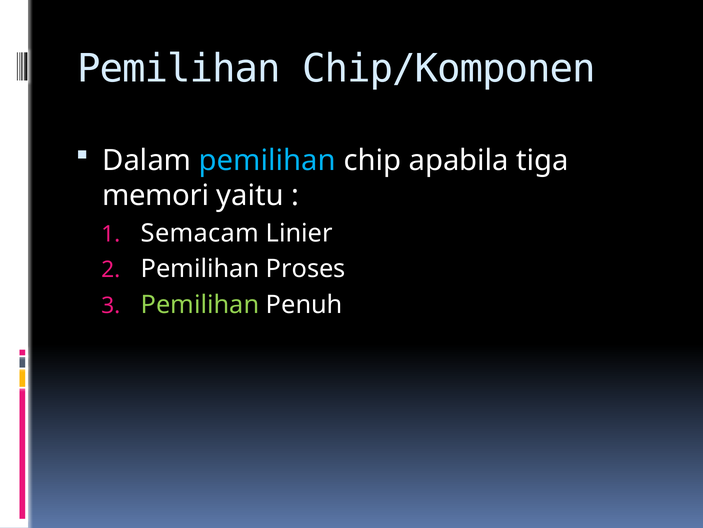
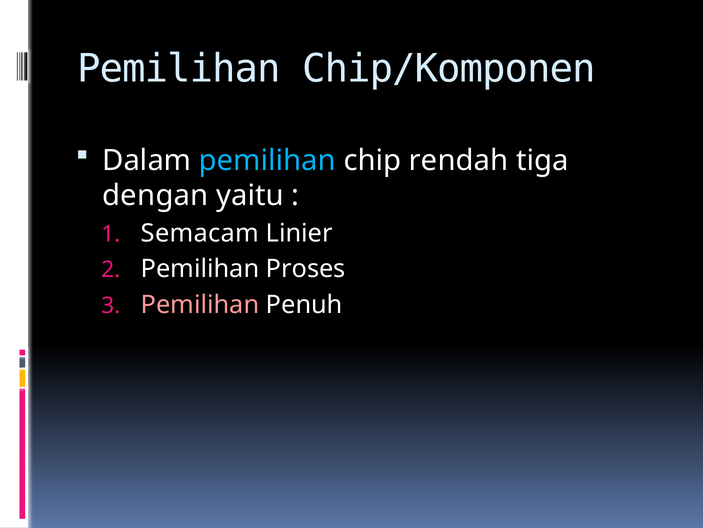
apabila: apabila -> rendah
memori: memori -> dengan
Pemilihan at (200, 304) colour: light green -> pink
